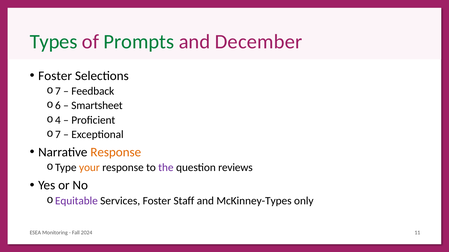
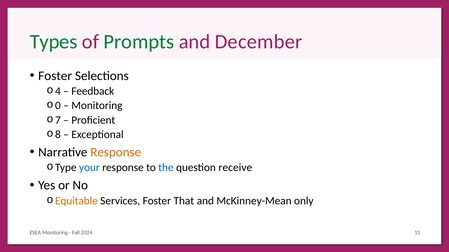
7 at (58, 91): 7 -> 4
6: 6 -> 0
Smartsheet at (97, 106): Smartsheet -> Monitoring
4: 4 -> 7
7 at (58, 135): 7 -> 8
your colour: orange -> blue
the colour: purple -> blue
reviews: reviews -> receive
Equitable colour: purple -> orange
Staff: Staff -> That
McKinney-Types: McKinney-Types -> McKinney-Mean
